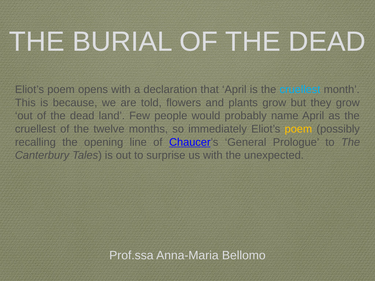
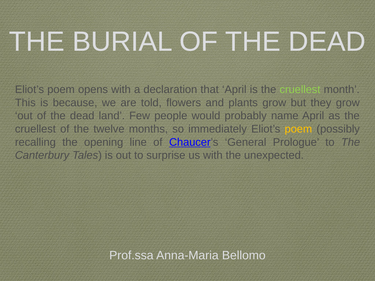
cruellest at (300, 90) colour: light blue -> light green
